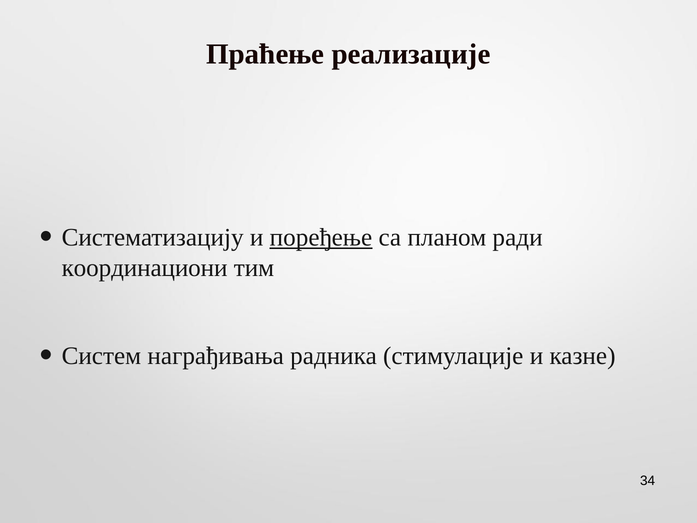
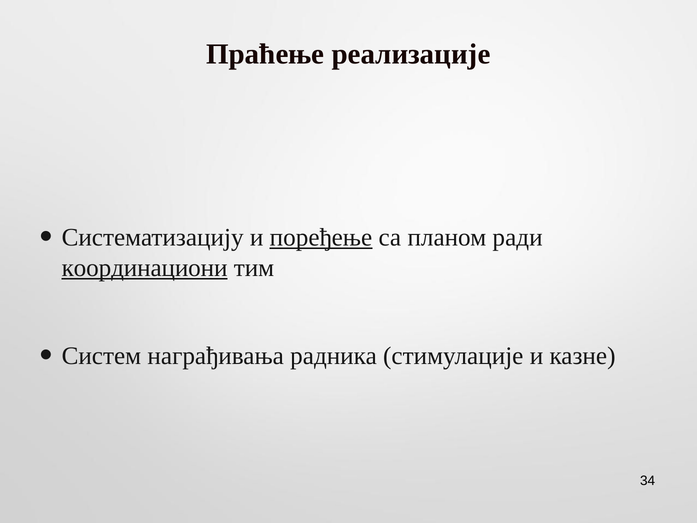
координациони underline: none -> present
